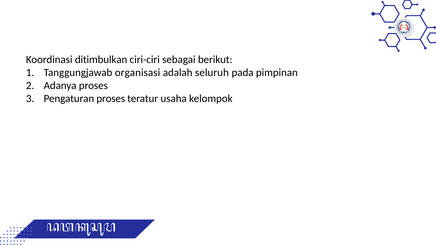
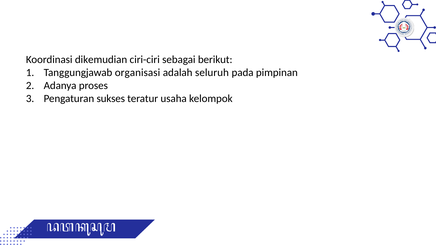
ditimbulkan: ditimbulkan -> dikemudian
Pengaturan proses: proses -> sukses
